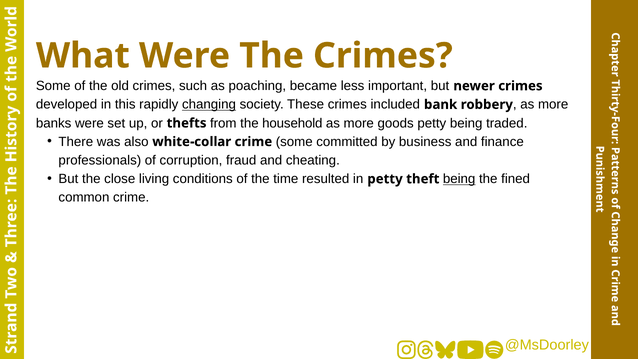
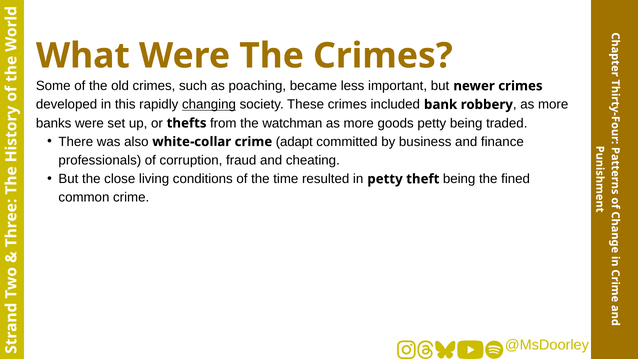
household: household -> watchman
crime some: some -> adapt
being at (459, 179) underline: present -> none
